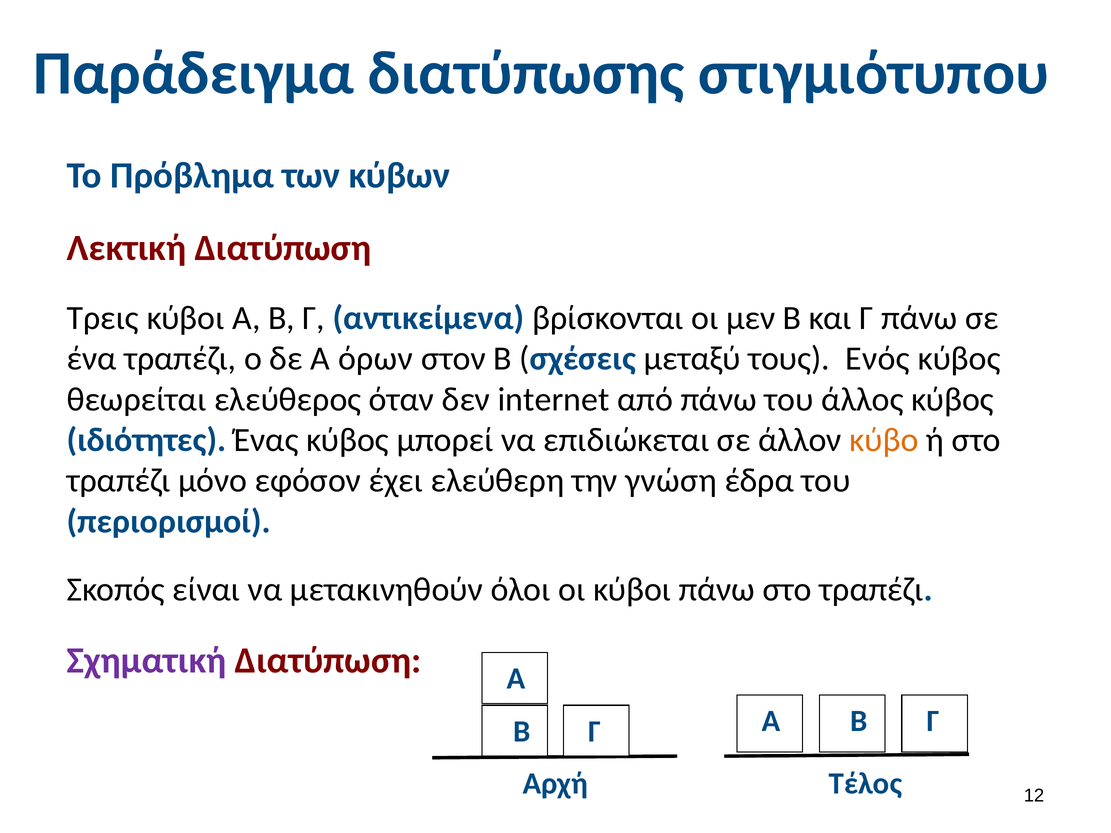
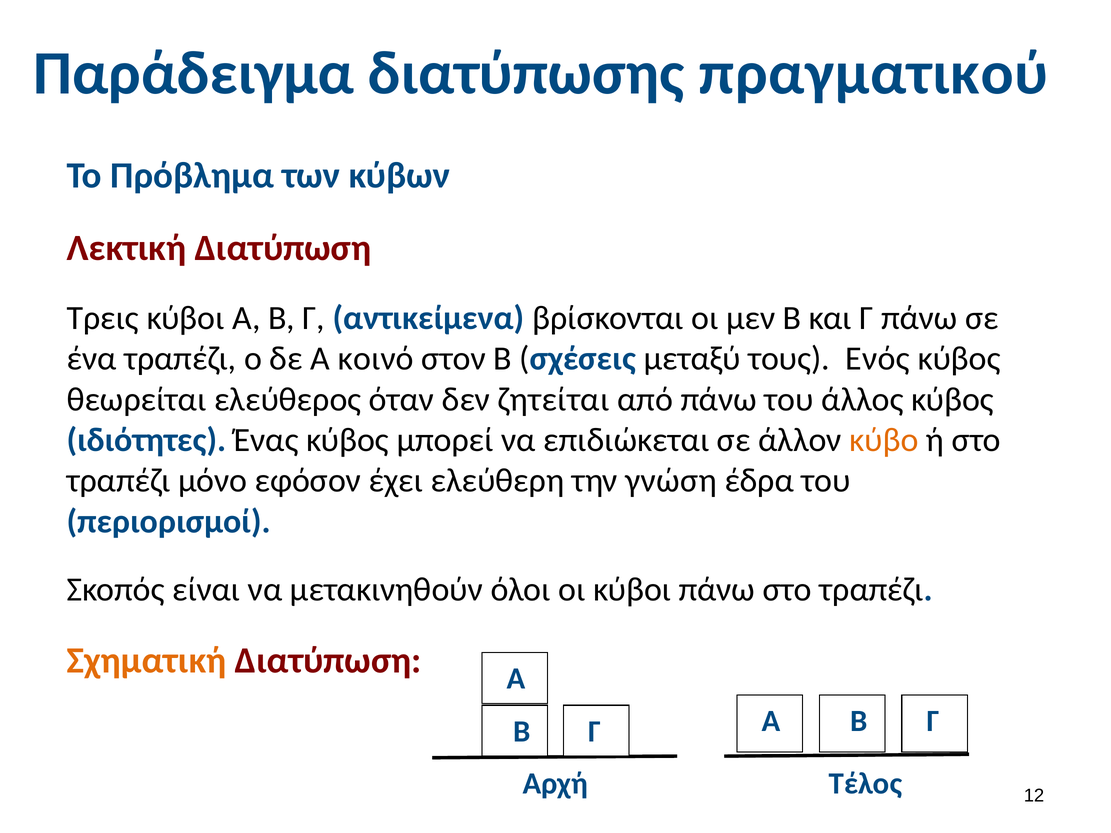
στιγμιότυπου: στιγμιότυπου -> πραγματικού
όρων: όρων -> κοινό
internet: internet -> ζητείται
Σχηματική colour: purple -> orange
